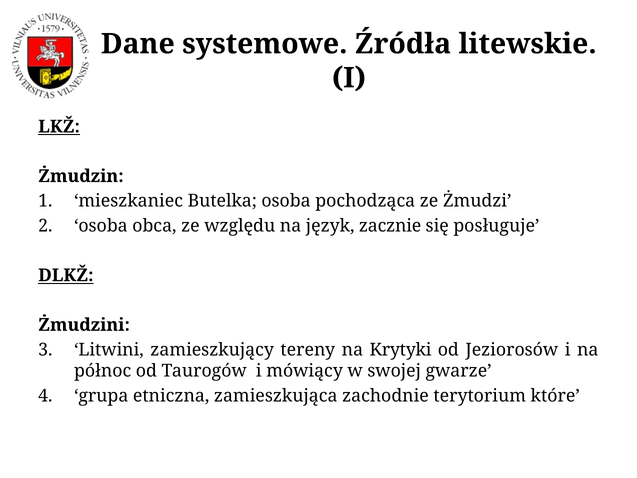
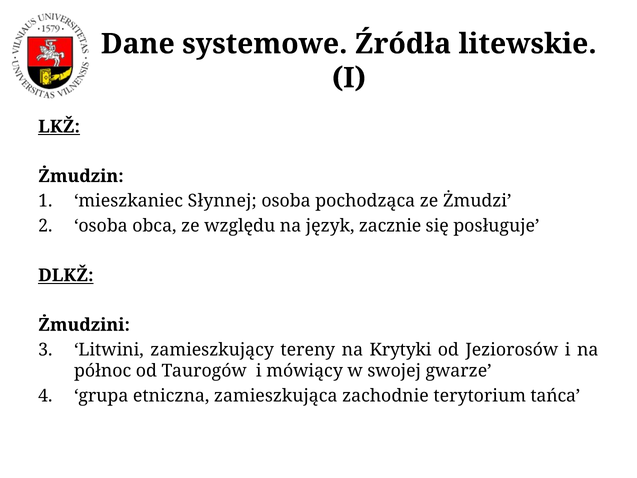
Butelka: Butelka -> Słynnej
które: które -> tańca
